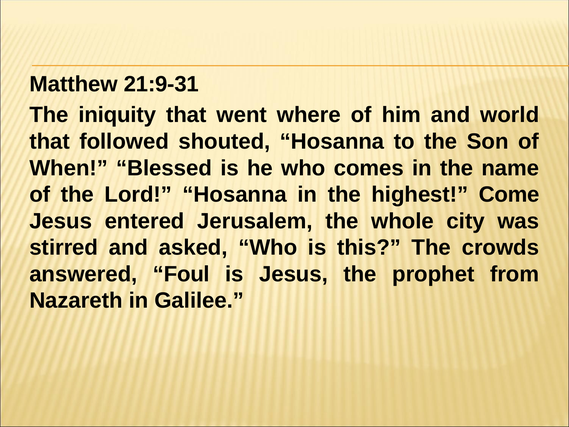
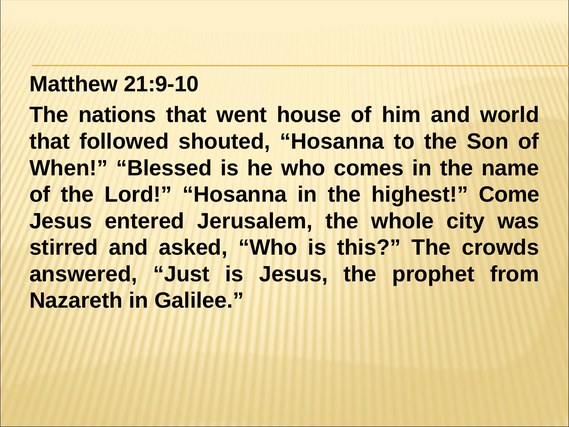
21:9-31: 21:9-31 -> 21:9-10
iniquity: iniquity -> nations
where: where -> house
Foul: Foul -> Just
